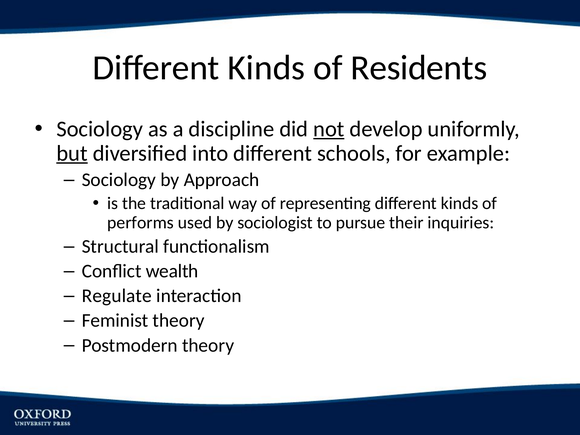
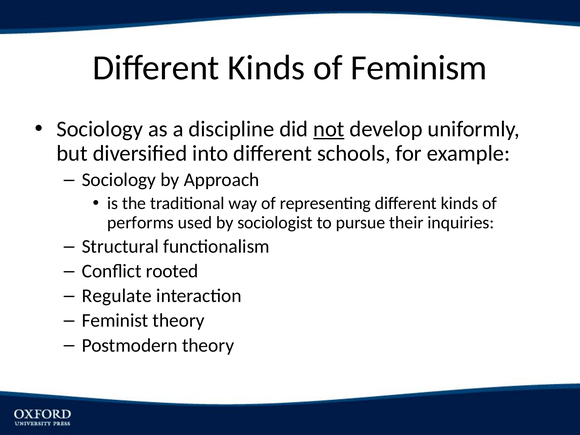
Residents: Residents -> Feminism
but underline: present -> none
wealth: wealth -> rooted
